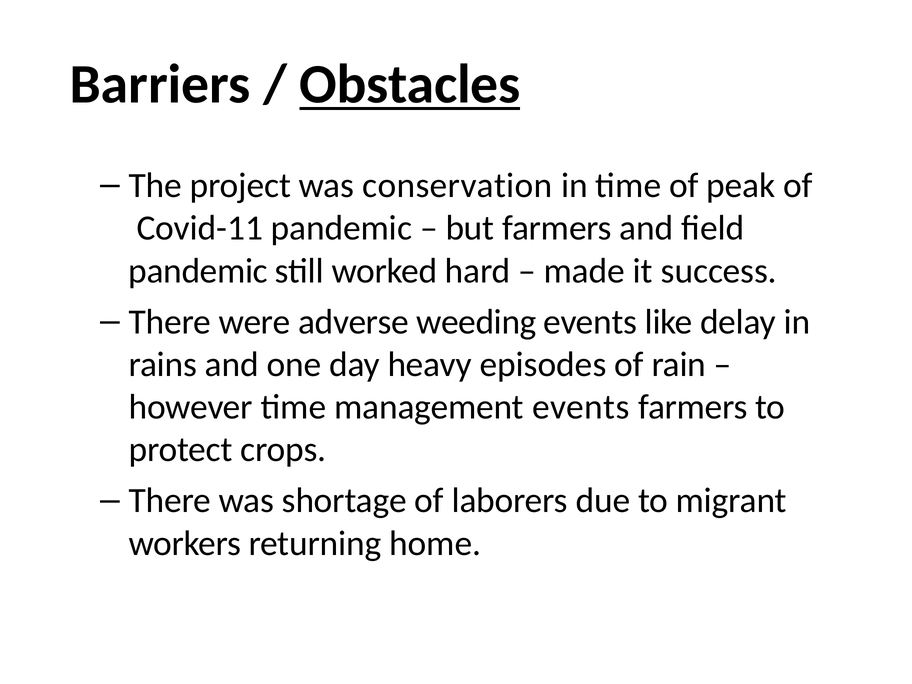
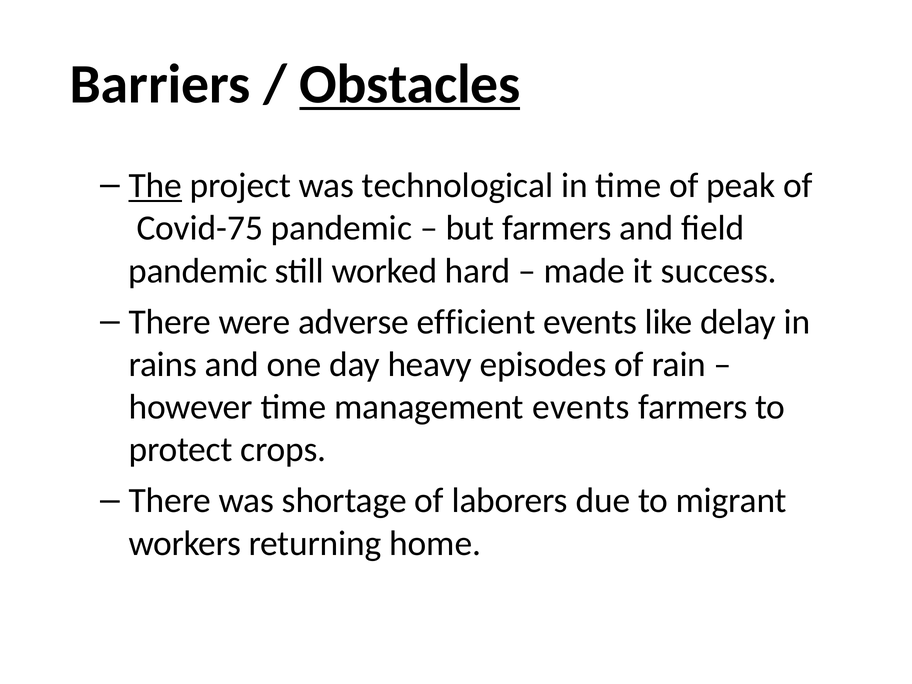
The underline: none -> present
conservation: conservation -> technological
Covid-11: Covid-11 -> Covid-75
weeding: weeding -> efficient
